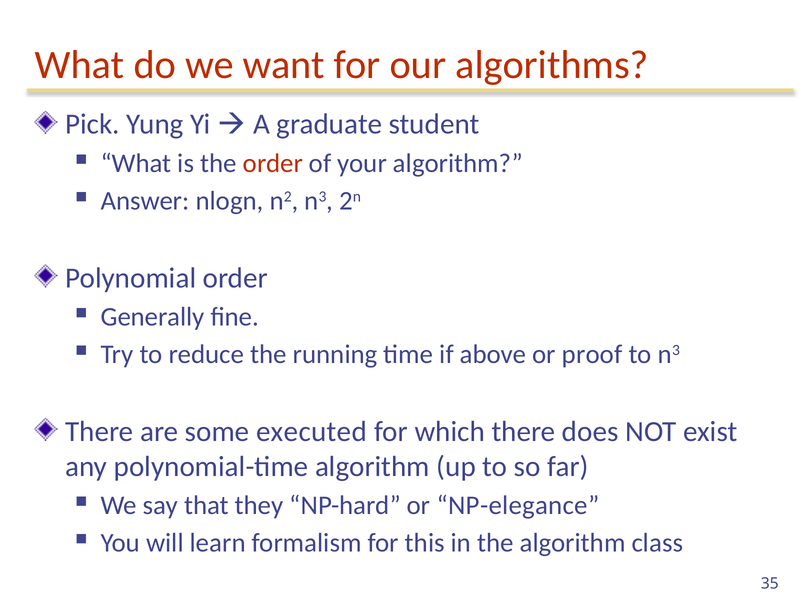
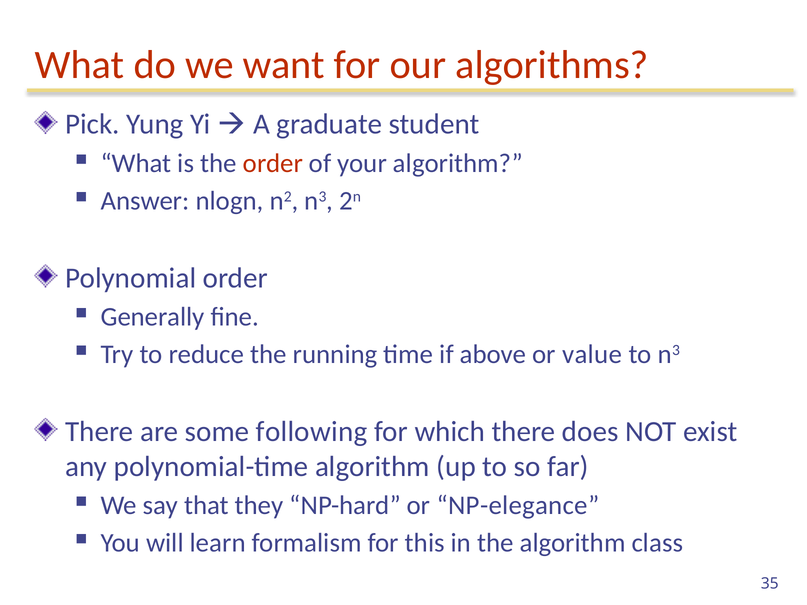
proof: proof -> value
executed: executed -> following
